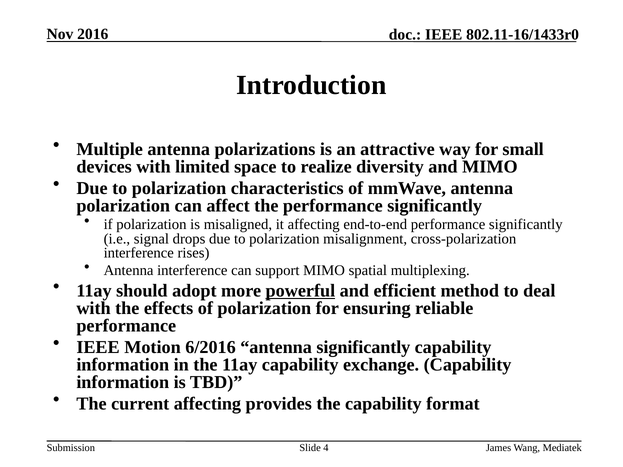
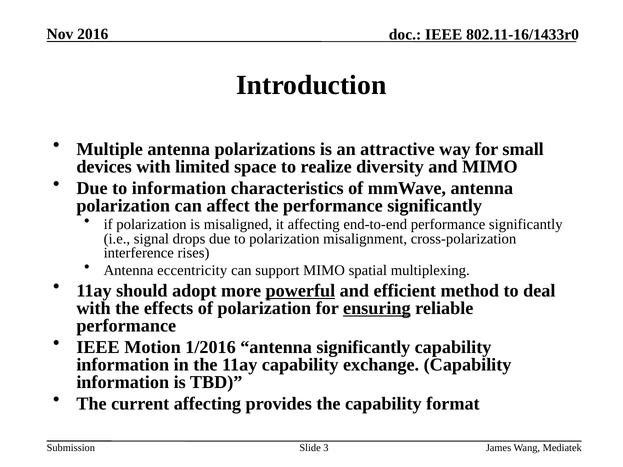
polarization at (179, 189): polarization -> information
Antenna interference: interference -> eccentricity
ensuring underline: none -> present
6/2016: 6/2016 -> 1/2016
4: 4 -> 3
